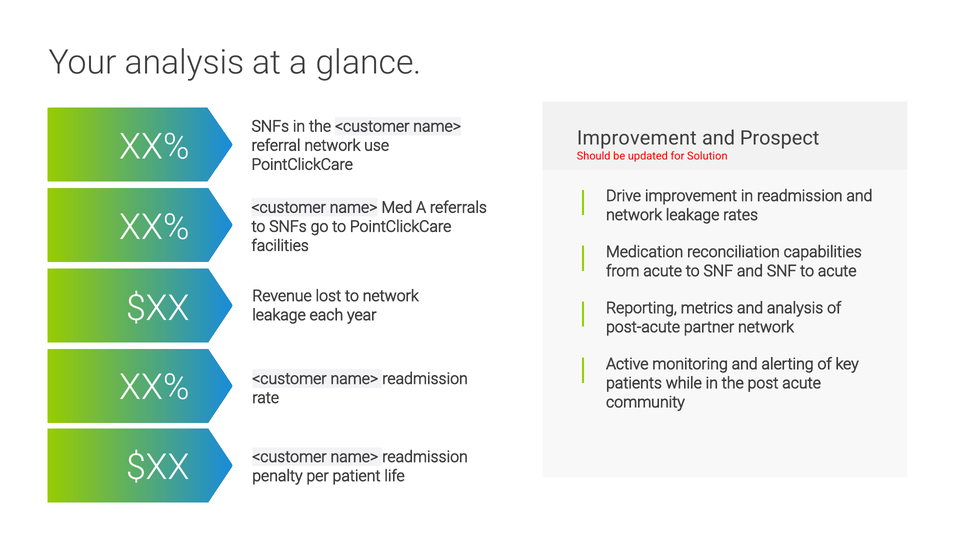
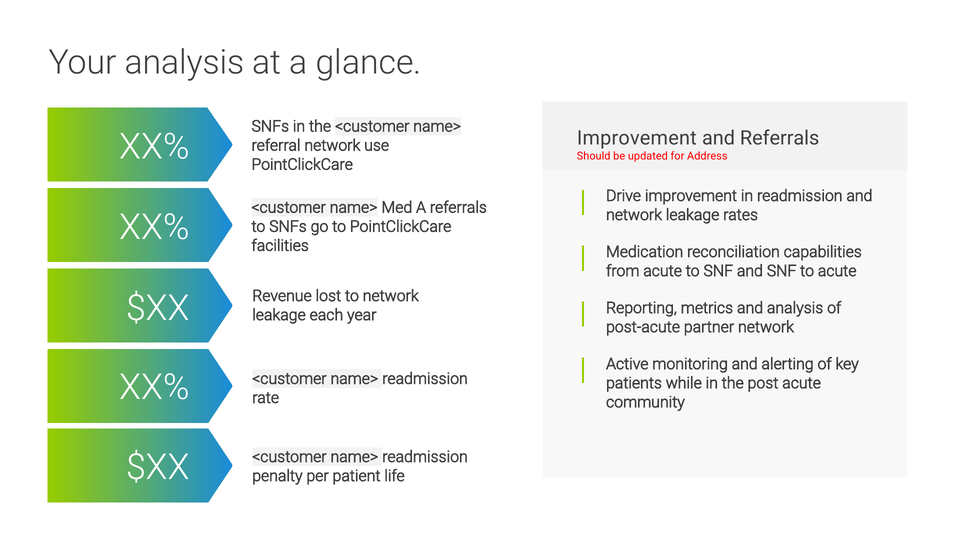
and Prospect: Prospect -> Referrals
Solution: Solution -> Address
